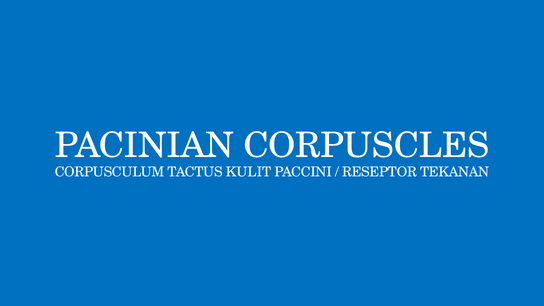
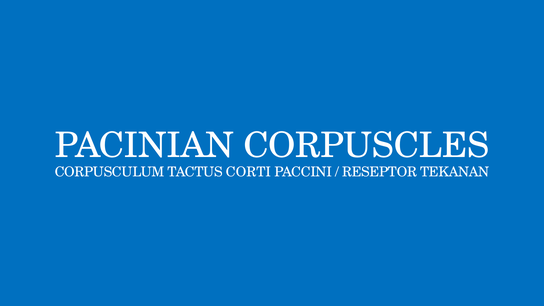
KULIT: KULIT -> CORTI
